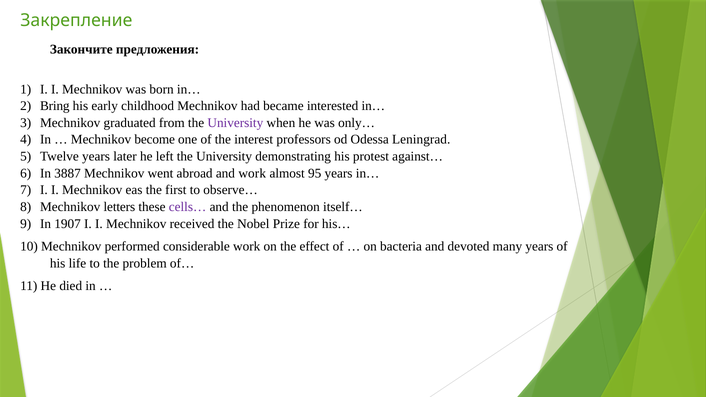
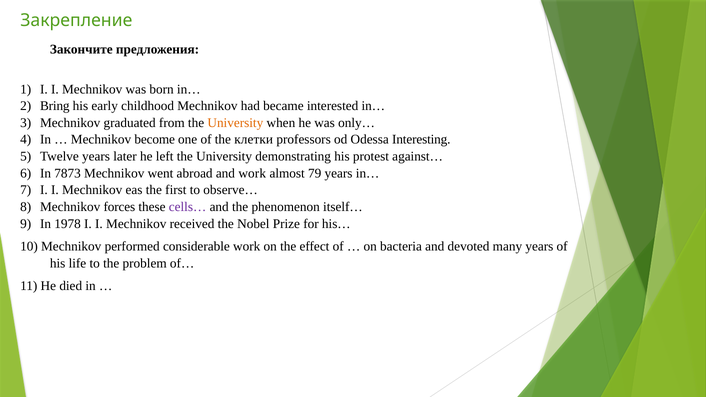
University at (235, 123) colour: purple -> orange
interest: interest -> клетки
Leningrad: Leningrad -> Interesting
3887: 3887 -> 7873
95: 95 -> 79
letters: letters -> forces
1907: 1907 -> 1978
